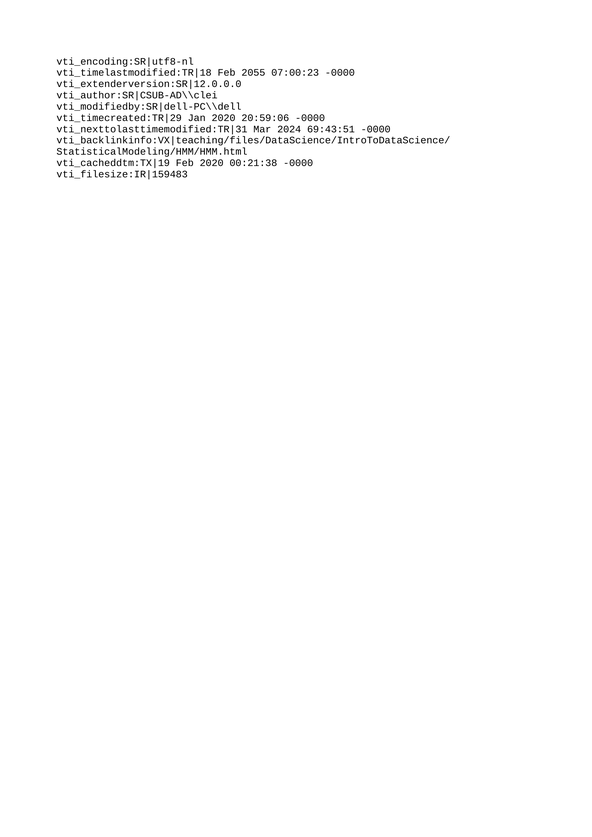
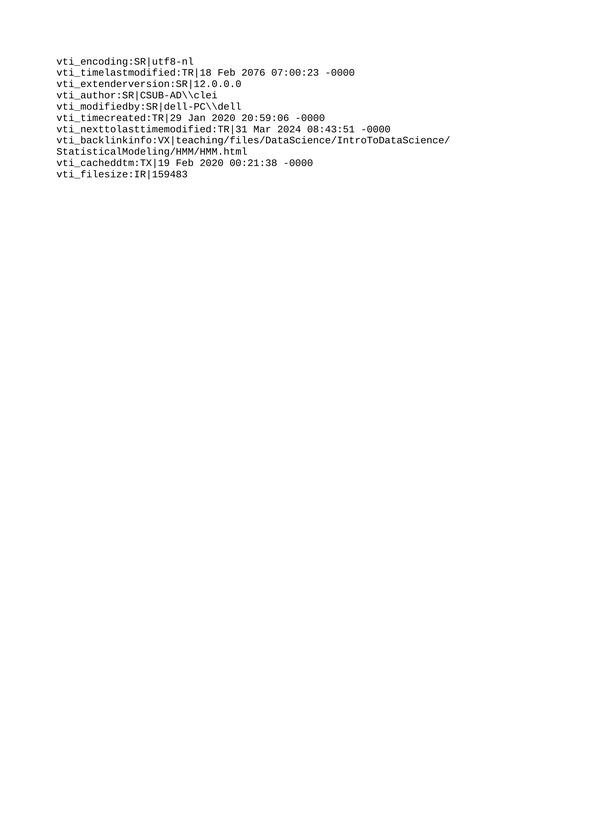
2055: 2055 -> 2076
69:43:51: 69:43:51 -> 08:43:51
